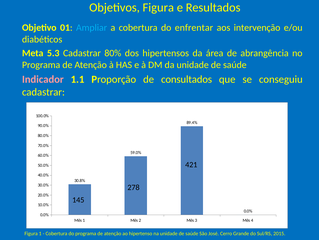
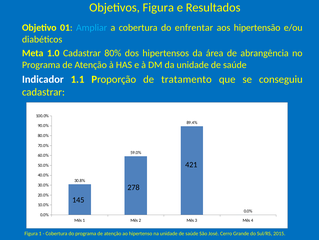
intervenção: intervenção -> hipertensão
5.3: 5.3 -> 1.0
Indicador colour: pink -> white
consultados: consultados -> tratamento
